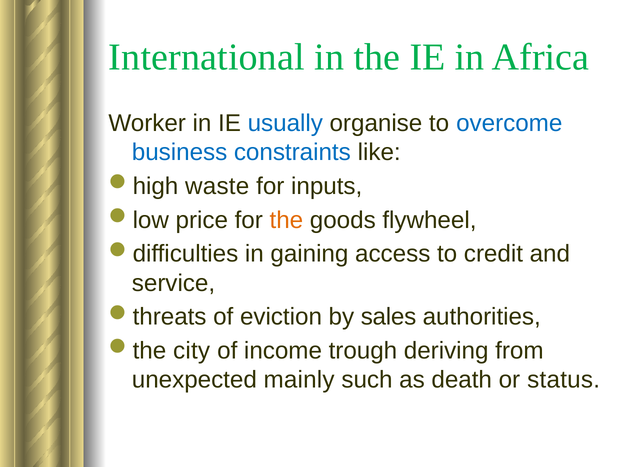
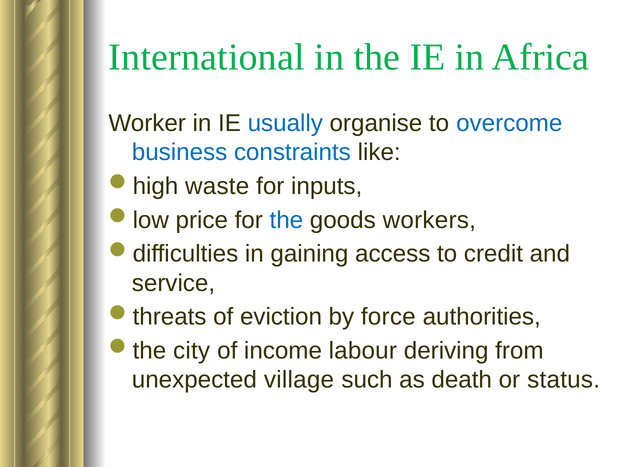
the at (286, 220) colour: orange -> blue
flywheel: flywheel -> workers
sales: sales -> force
trough: trough -> labour
mainly: mainly -> village
